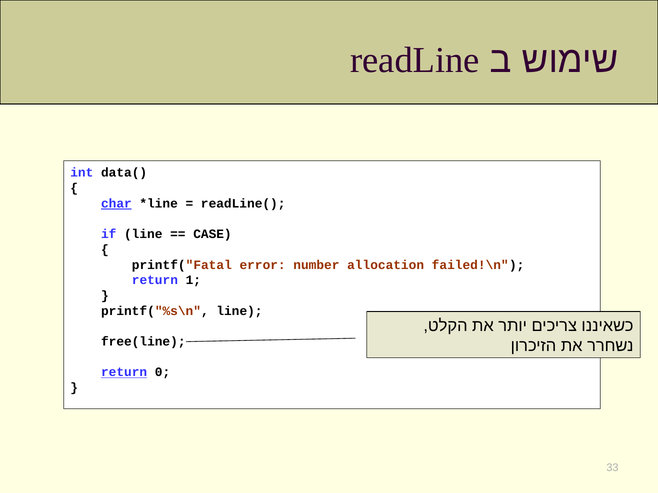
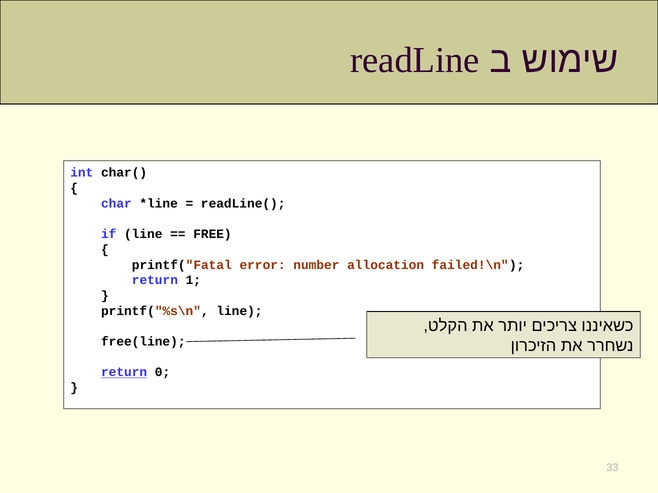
data(: data( -> char(
char underline: present -> none
CASE: CASE -> FREE
